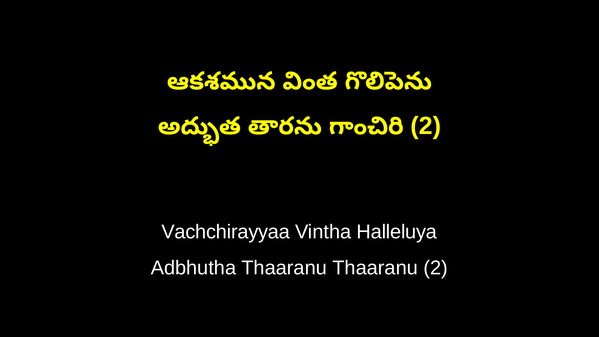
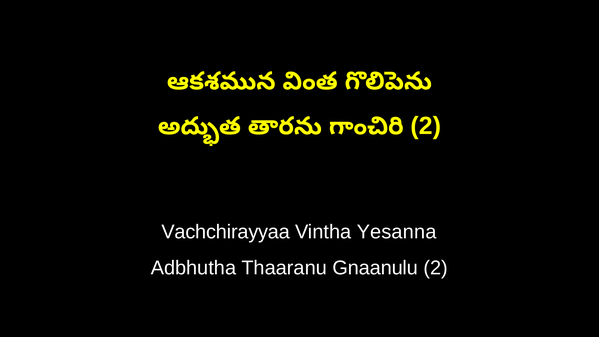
Halleluya: Halleluya -> Yesanna
Thaaranu Thaaranu: Thaaranu -> Gnaanulu
